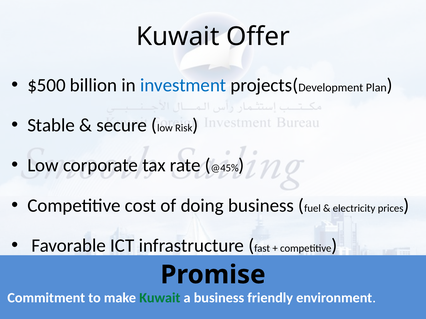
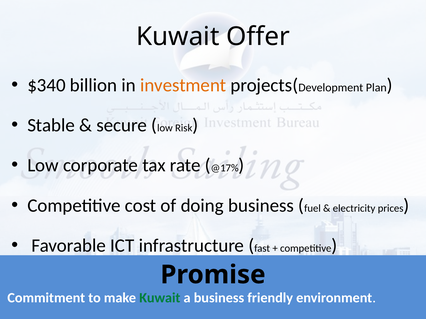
$500: $500 -> $340
investment colour: blue -> orange
@45%: @45% -> @17%
